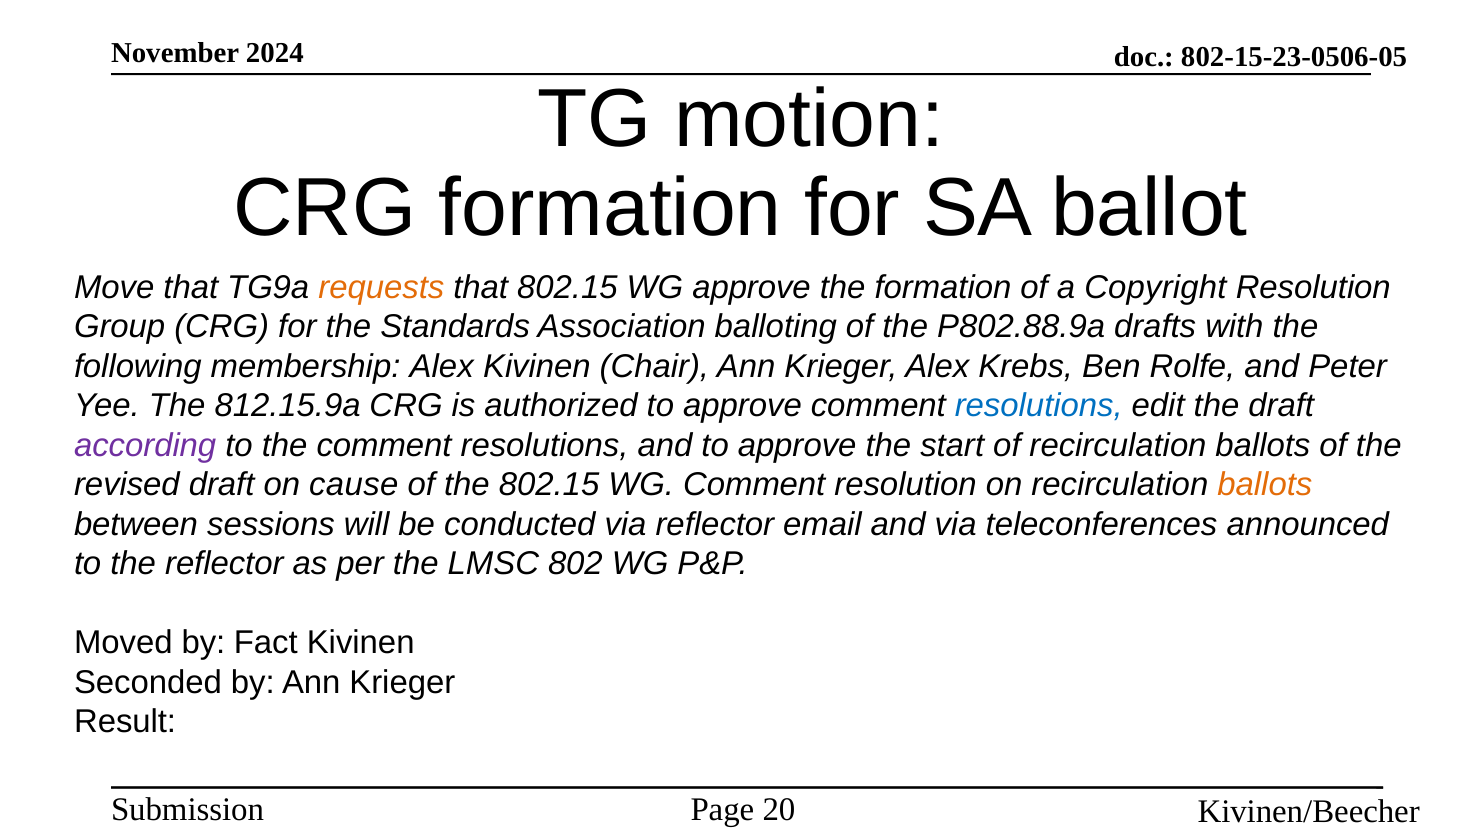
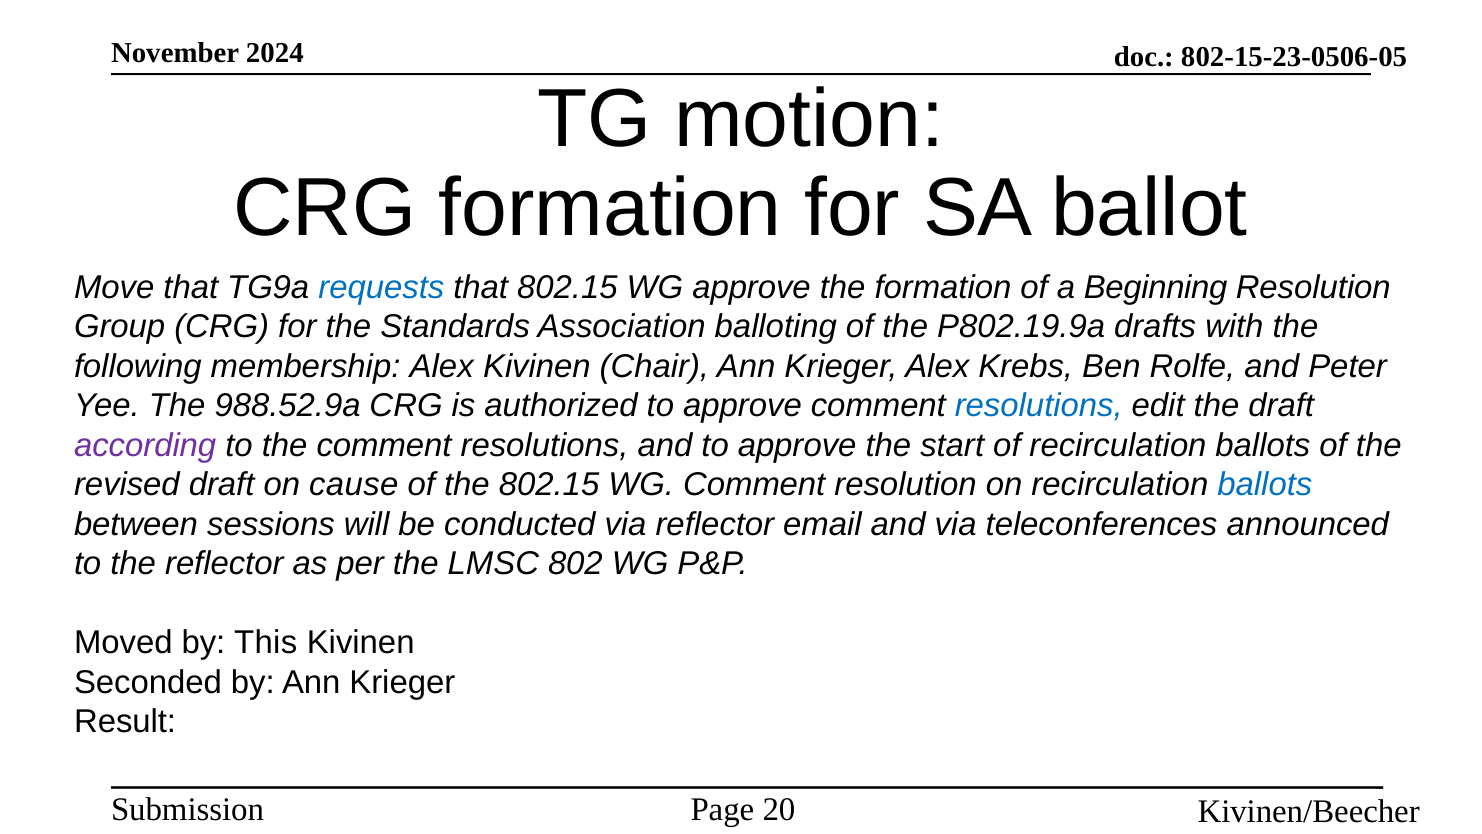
requests colour: orange -> blue
Copyright: Copyright -> Beginning
P802.88.9a: P802.88.9a -> P802.19.9a
812.15.9a: 812.15.9a -> 988.52.9a
ballots at (1265, 485) colour: orange -> blue
Fact: Fact -> This
